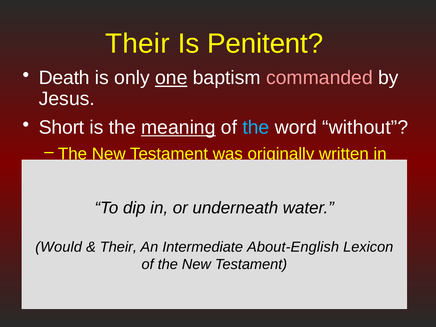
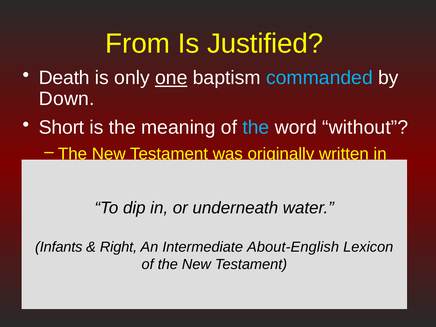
Their at (137, 44): Their -> From
Penitent: Penitent -> Justified
commanded colour: pink -> light blue
Jesus: Jesus -> Down
meaning underline: present -> none
Would: Would -> Infants
Their at (118, 247): Their -> Right
